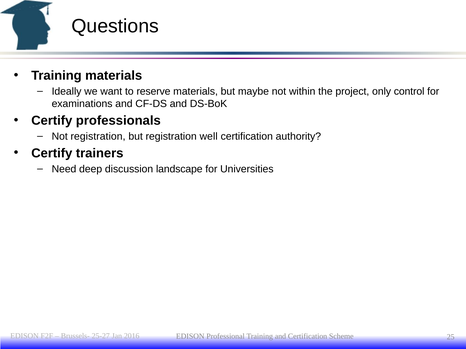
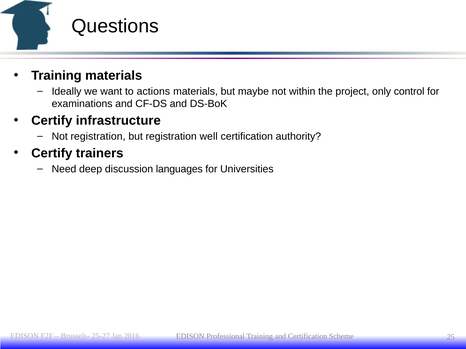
reserve: reserve -> actions
professionals: professionals -> infrastructure
landscape: landscape -> languages
